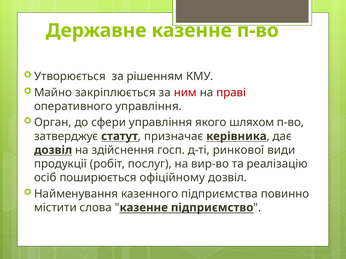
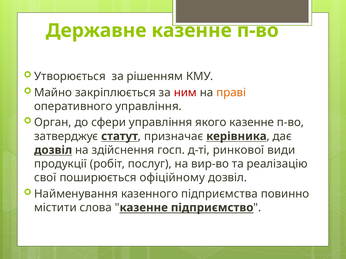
праві colour: red -> orange
якого шляхом: шляхом -> казенне
осіб: осіб -> свої
